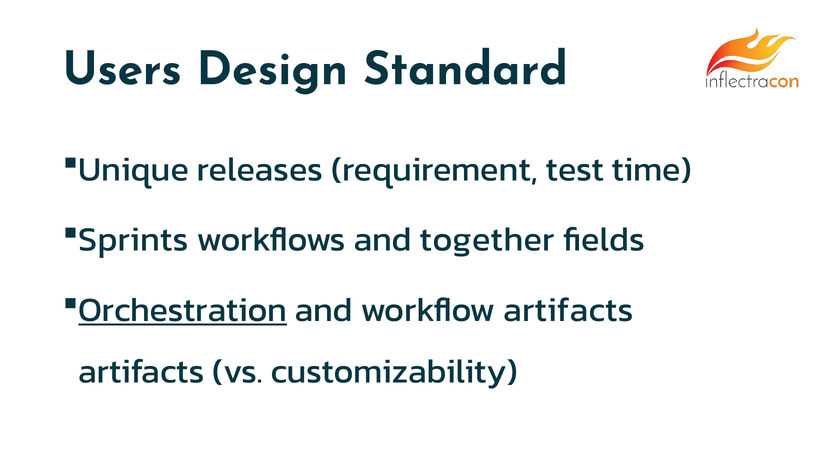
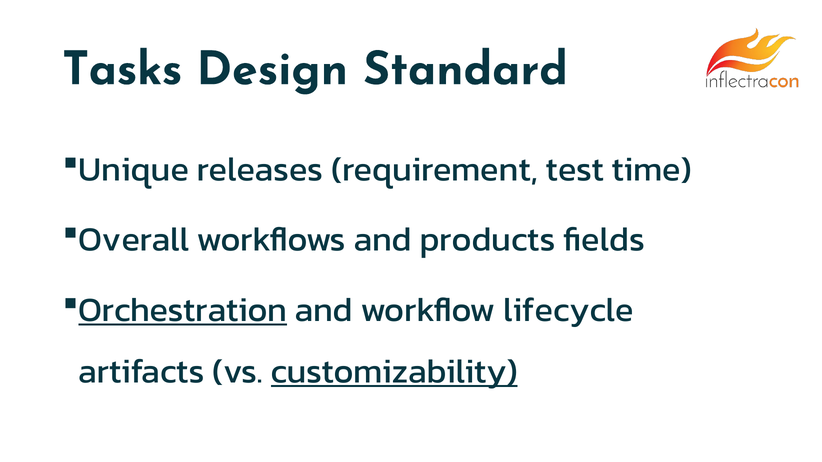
Users: Users -> Tasks
Sprints: Sprints -> Overall
together: together -> products
workflow artifacts: artifacts -> lifecycle
customizability underline: none -> present
